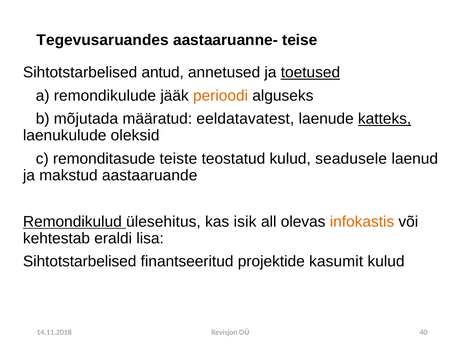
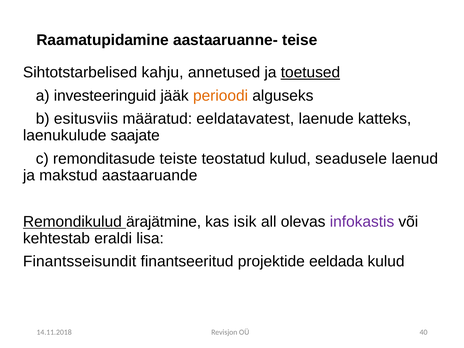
Tegevusaruandes: Tegevusaruandes -> Raamatupidamine
antud: antud -> kahju
remondikulude: remondikulude -> investeeringuid
mõjutada: mõjutada -> esitusviis
katteks underline: present -> none
oleksid: oleksid -> saajate
ülesehitus: ülesehitus -> ärajätmine
infokastis colour: orange -> purple
Sihtotstarbelised at (80, 261): Sihtotstarbelised -> Finantsseisundit
kasumit: kasumit -> eeldada
